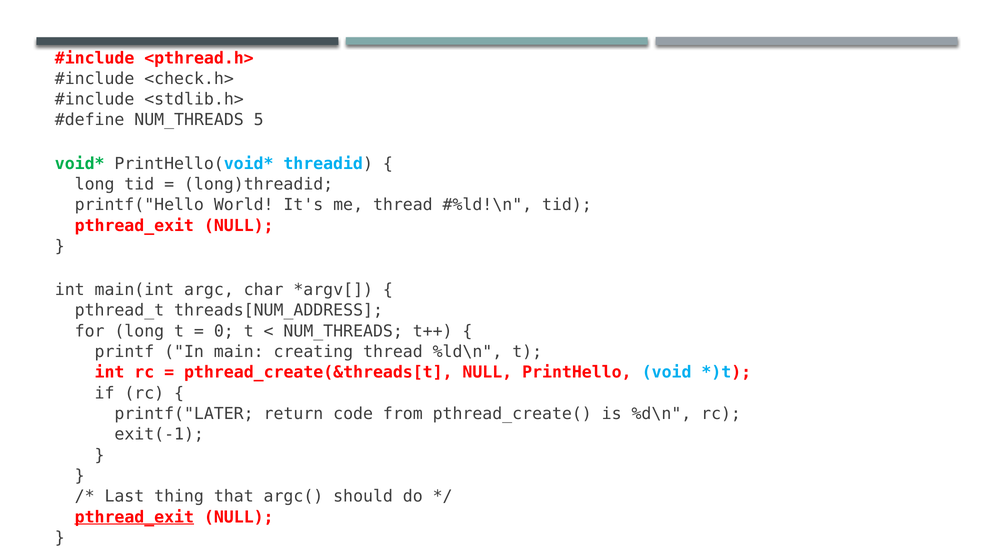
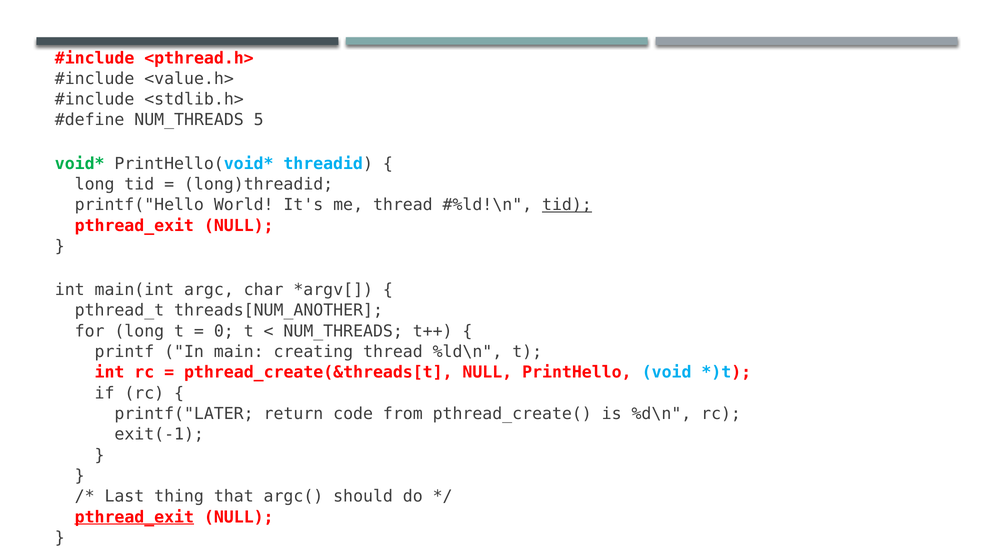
<check.h>: <check.h> -> <value.h>
tid at (567, 205) underline: none -> present
threads[NUM_ADDRESS: threads[NUM_ADDRESS -> threads[NUM_ANOTHER
